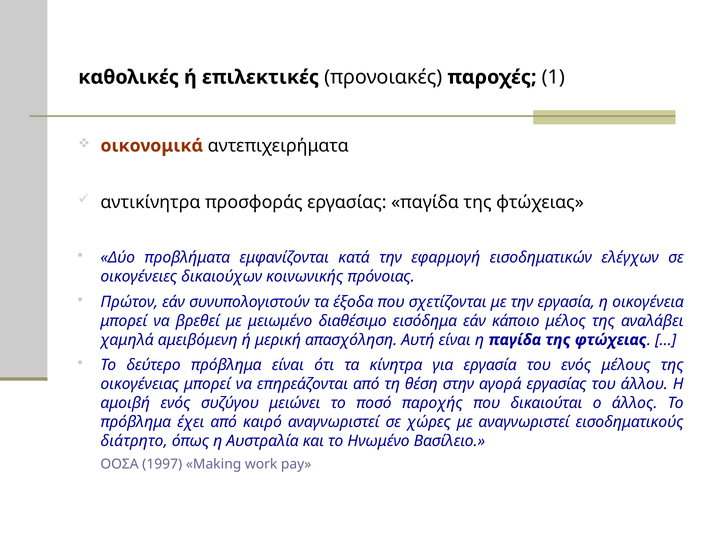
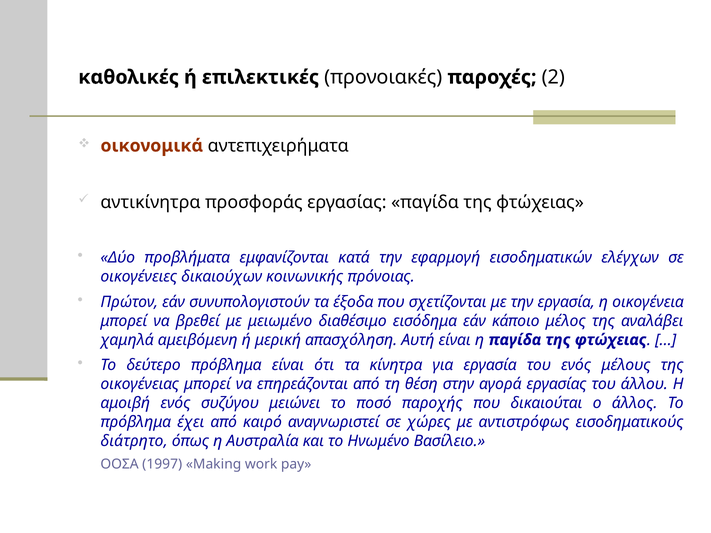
1: 1 -> 2
με αναγνωριστεί: αναγνωριστεί -> αντιστρόφως
